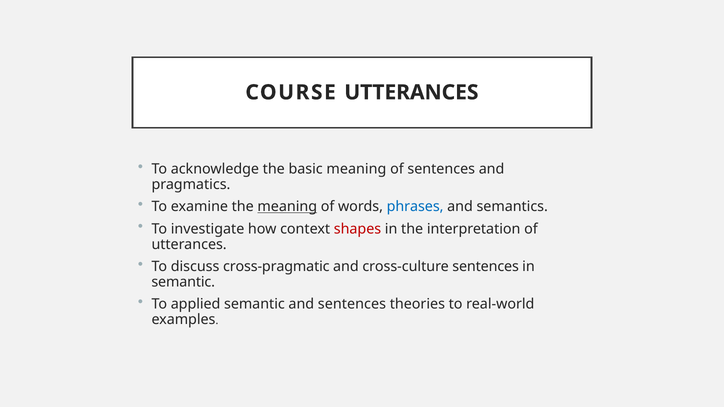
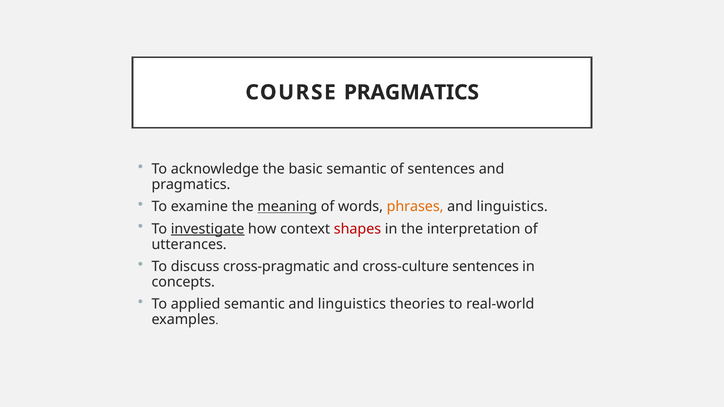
COURSE UTTERANCES: UTTERANCES -> PRAGMATICS
basic meaning: meaning -> semantic
phrases colour: blue -> orange
semantics at (512, 207): semantics -> linguistics
investigate underline: none -> present
semantic at (183, 282): semantic -> concepts
semantic and sentences: sentences -> linguistics
